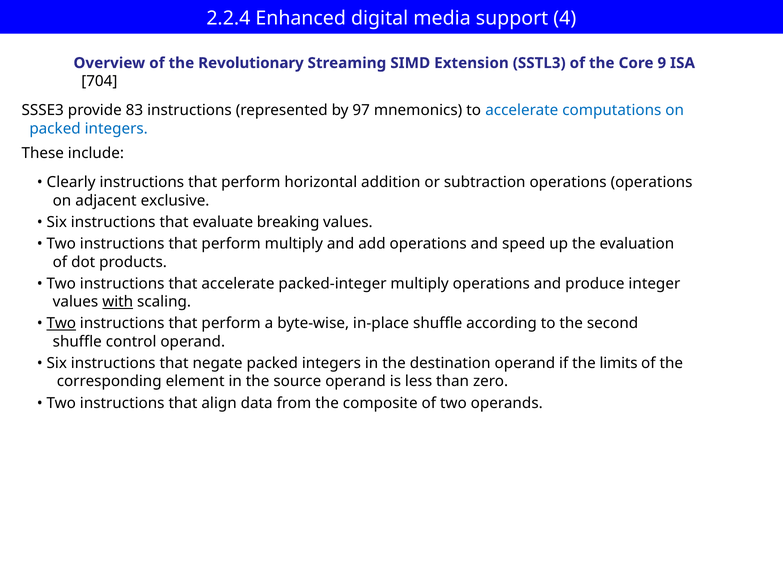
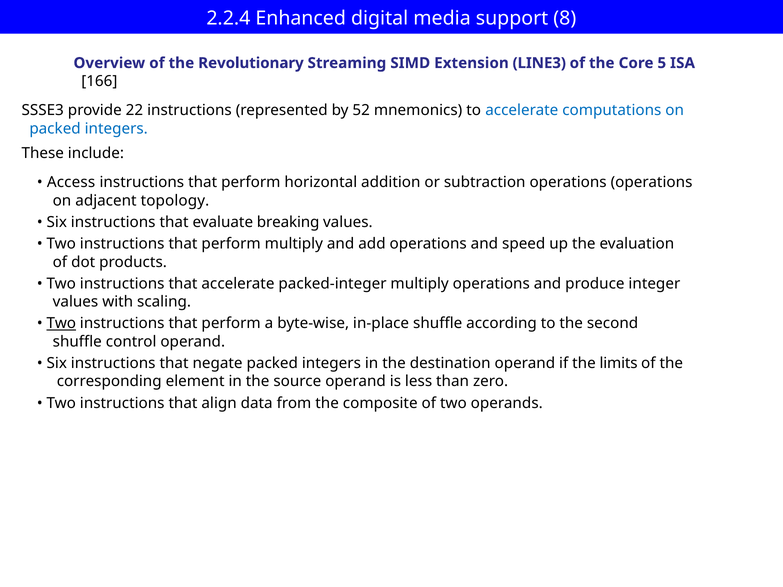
4: 4 -> 8
SSTL3: SSTL3 -> LINE3
9: 9 -> 5
704: 704 -> 166
83: 83 -> 22
97: 97 -> 52
Clearly: Clearly -> Access
exclusive: exclusive -> topology
with underline: present -> none
